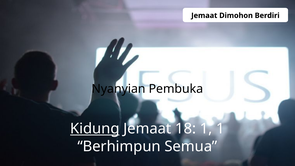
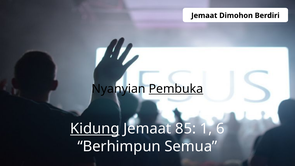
Pembuka underline: none -> present
18: 18 -> 85
1 1: 1 -> 6
